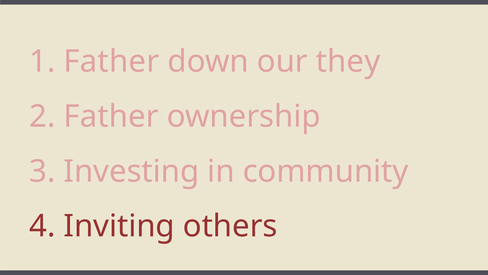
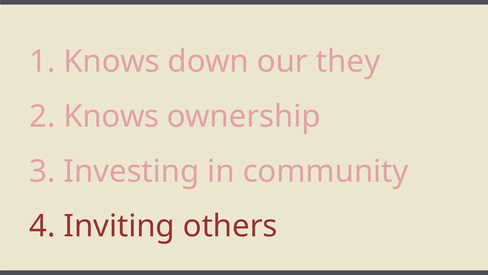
1 Father: Father -> Knows
2 Father: Father -> Knows
